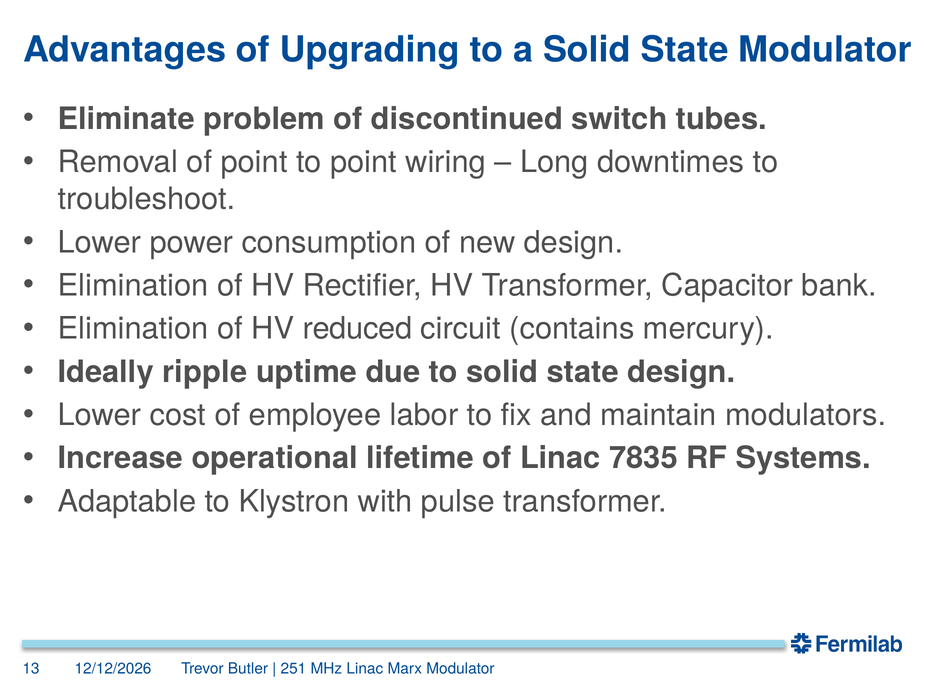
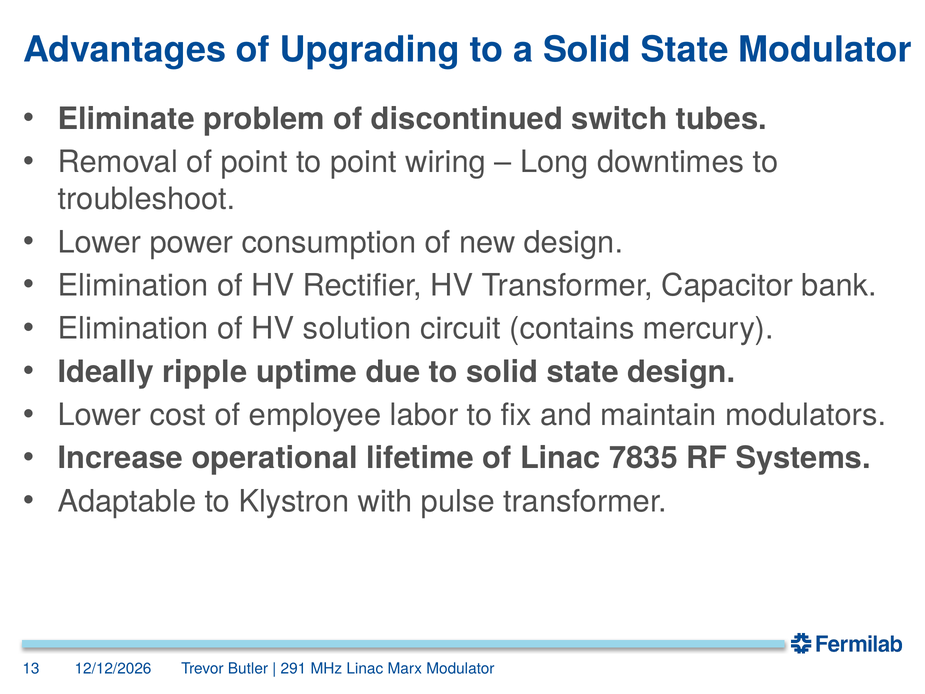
reduced: reduced -> solution
251: 251 -> 291
